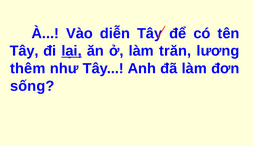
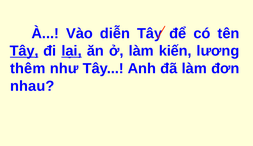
Tây at (24, 51) underline: none -> present
trăn: trăn -> kiến
sống: sống -> nhau
